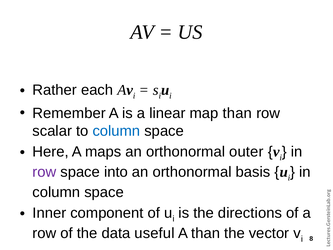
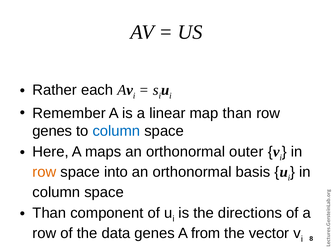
scalar at (52, 131): scalar -> genes
row at (44, 172) colour: purple -> orange
Inner at (49, 213): Inner -> Than
data useful: useful -> genes
A than: than -> from
